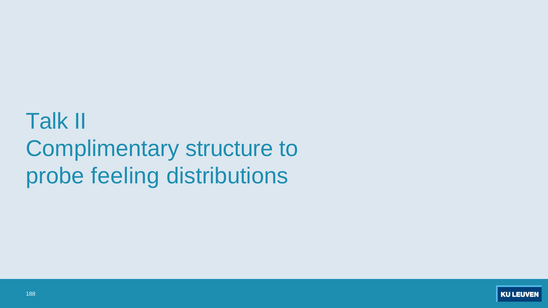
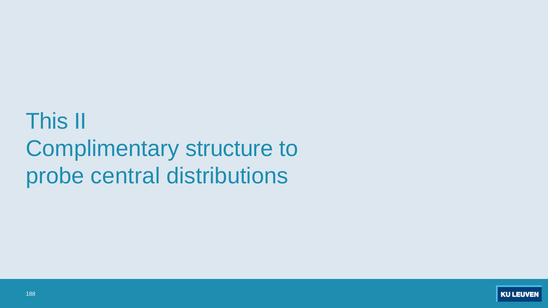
Talk: Talk -> This
feeling: feeling -> central
